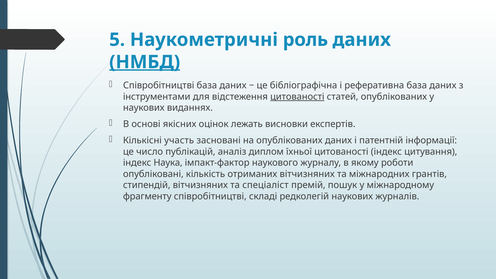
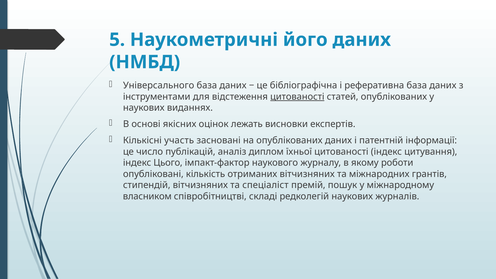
роль: роль -> його
НМБД underline: present -> none
Співробітництві at (159, 86): Співробітництві -> Універсального
Наука: Наука -> Цього
фрагменту: фрагменту -> власником
